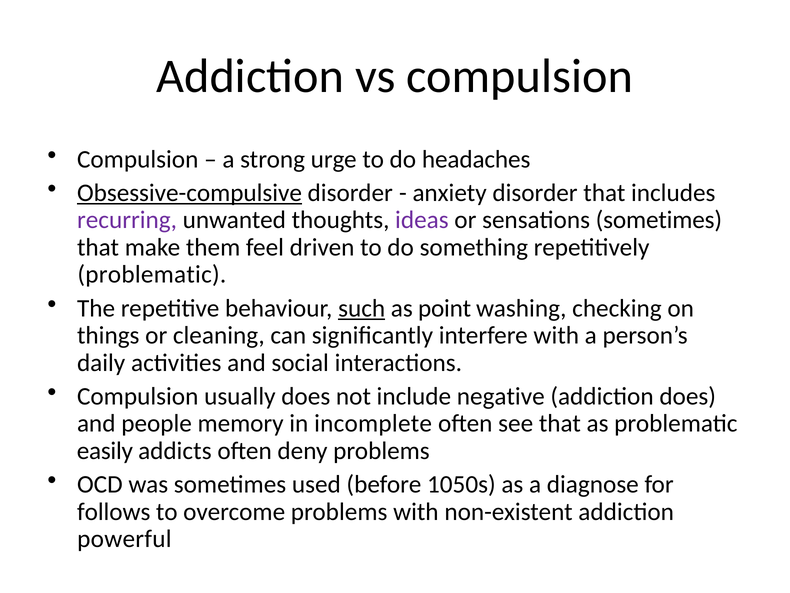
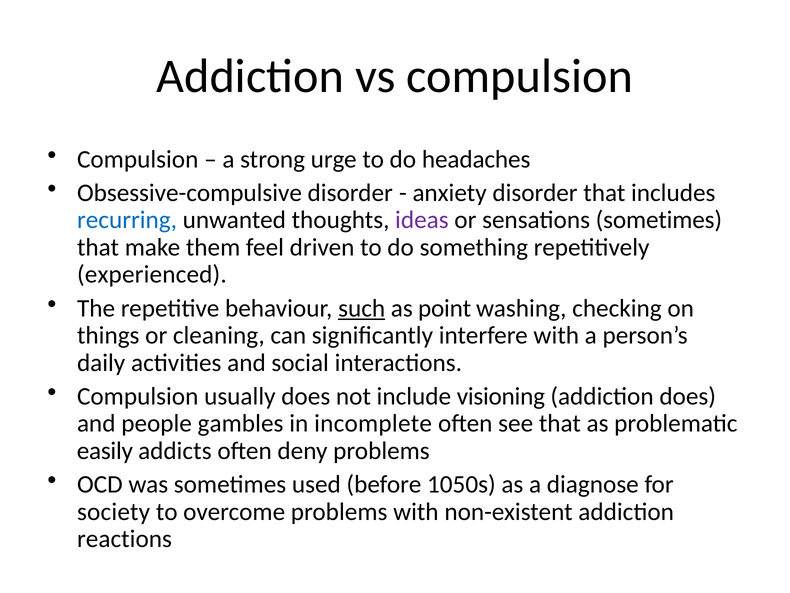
Obsessive-compulsive underline: present -> none
recurring colour: purple -> blue
problematic at (152, 274): problematic -> experienced
negative: negative -> visioning
memory: memory -> gambles
follows: follows -> society
powerful: powerful -> reactions
